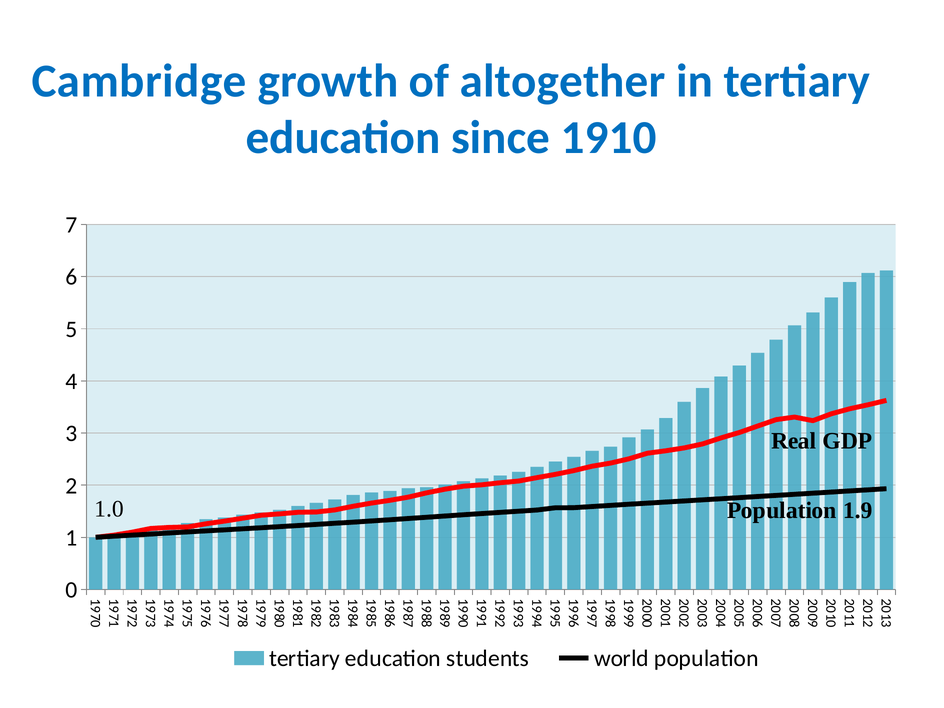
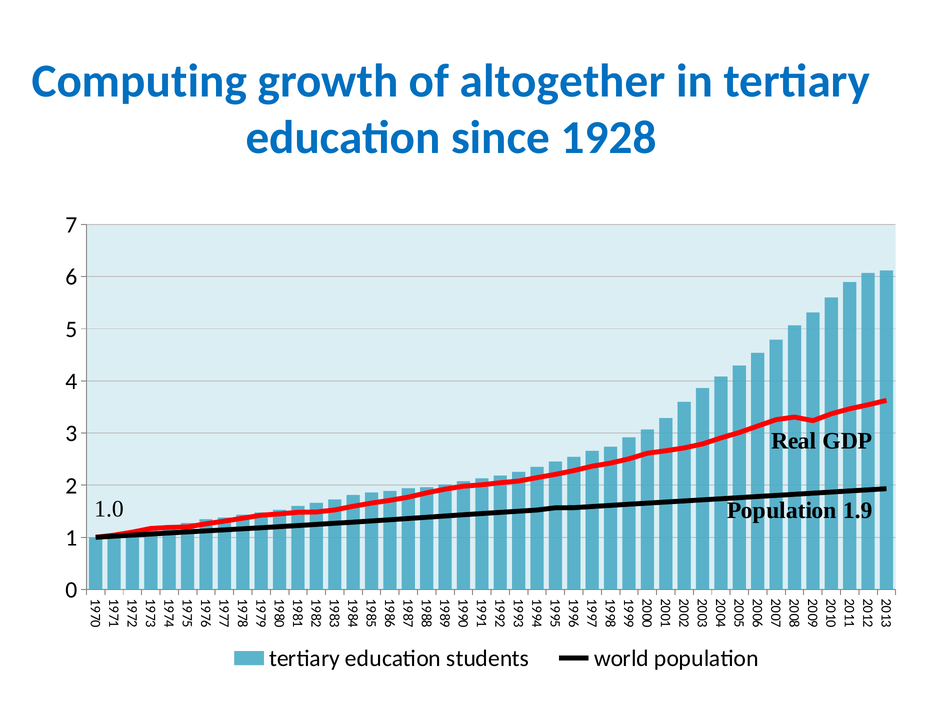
Cambridge: Cambridge -> Computing
1910: 1910 -> 1928
